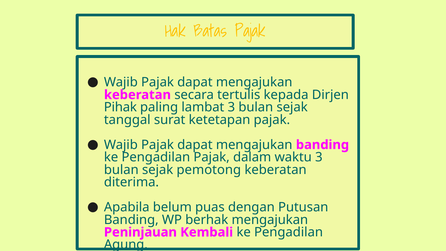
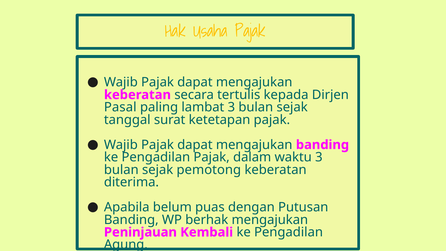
Batas: Batas -> Usaha
Pihak: Pihak -> Pasal
